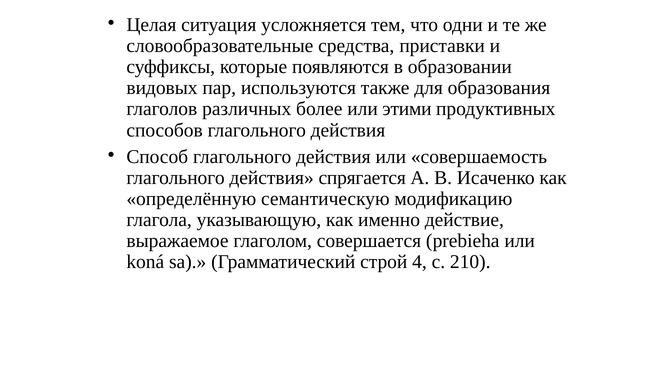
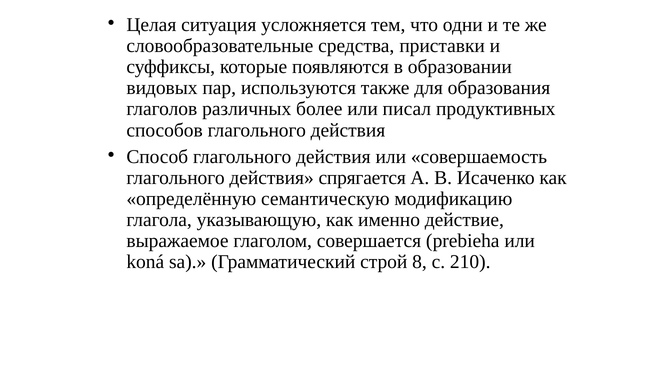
этими: этими -> писал
4: 4 -> 8
